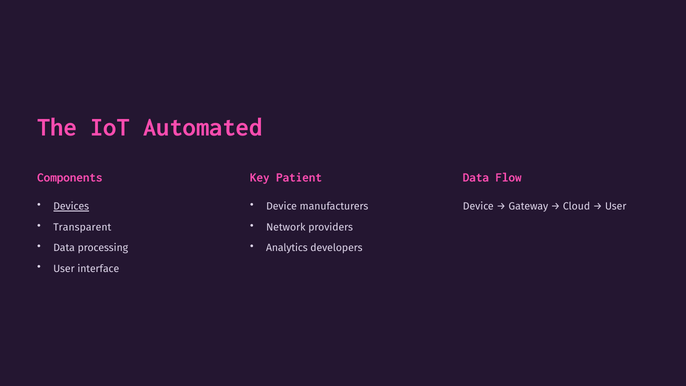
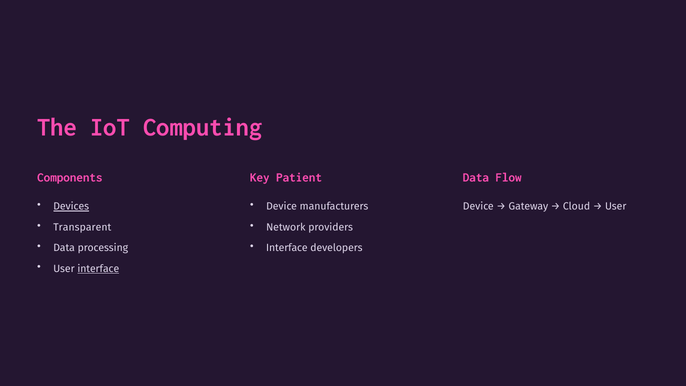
Automated: Automated -> Computing
Analytics at (287, 248): Analytics -> Interface
interface at (98, 269) underline: none -> present
